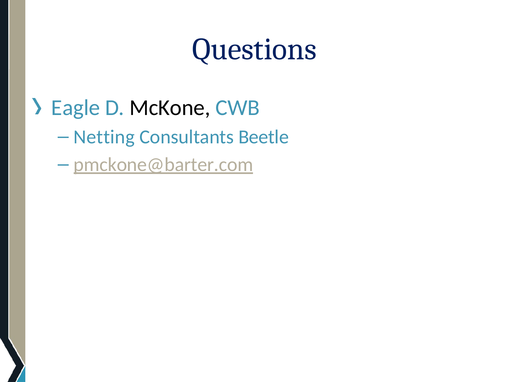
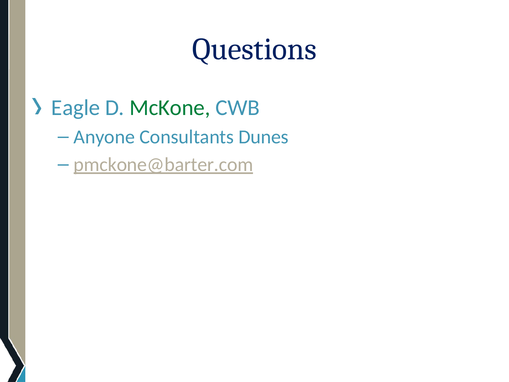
McKone colour: black -> green
Netting: Netting -> Anyone
Beetle: Beetle -> Dunes
